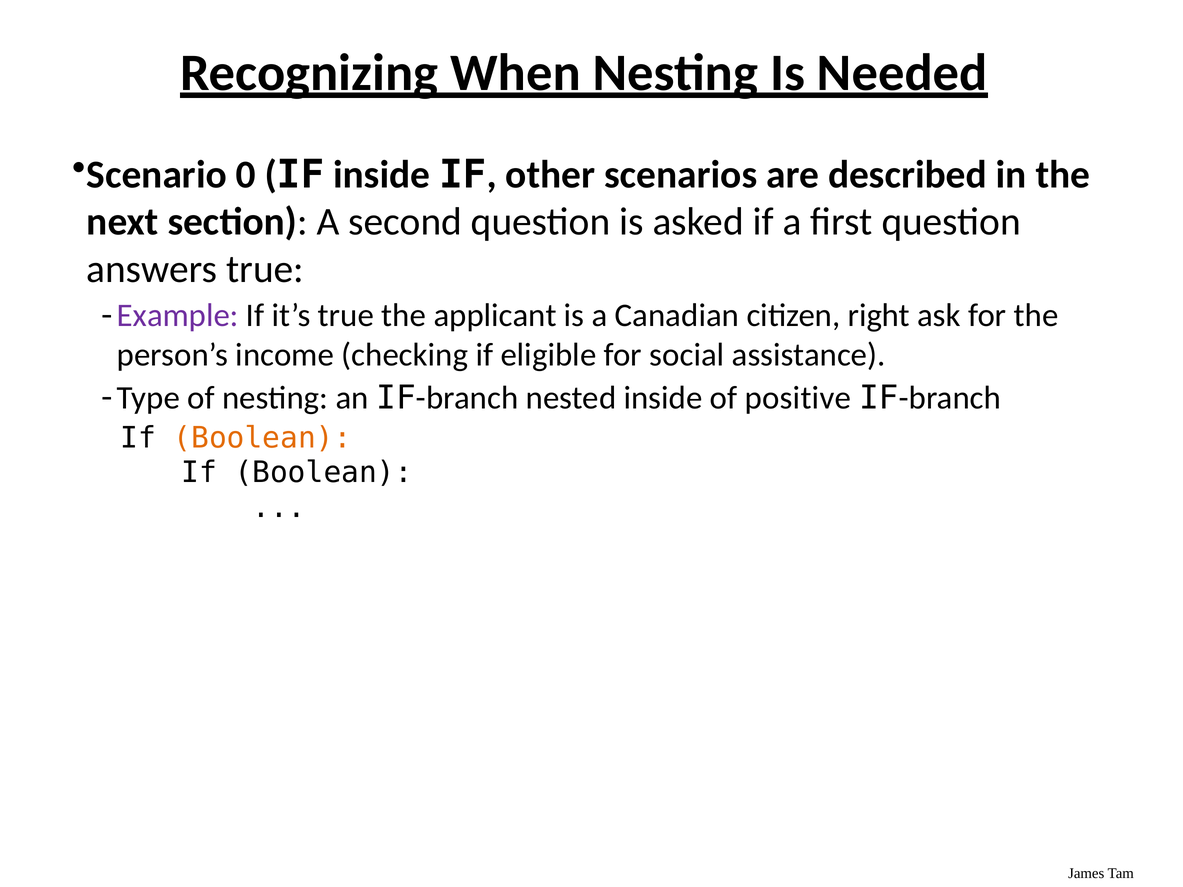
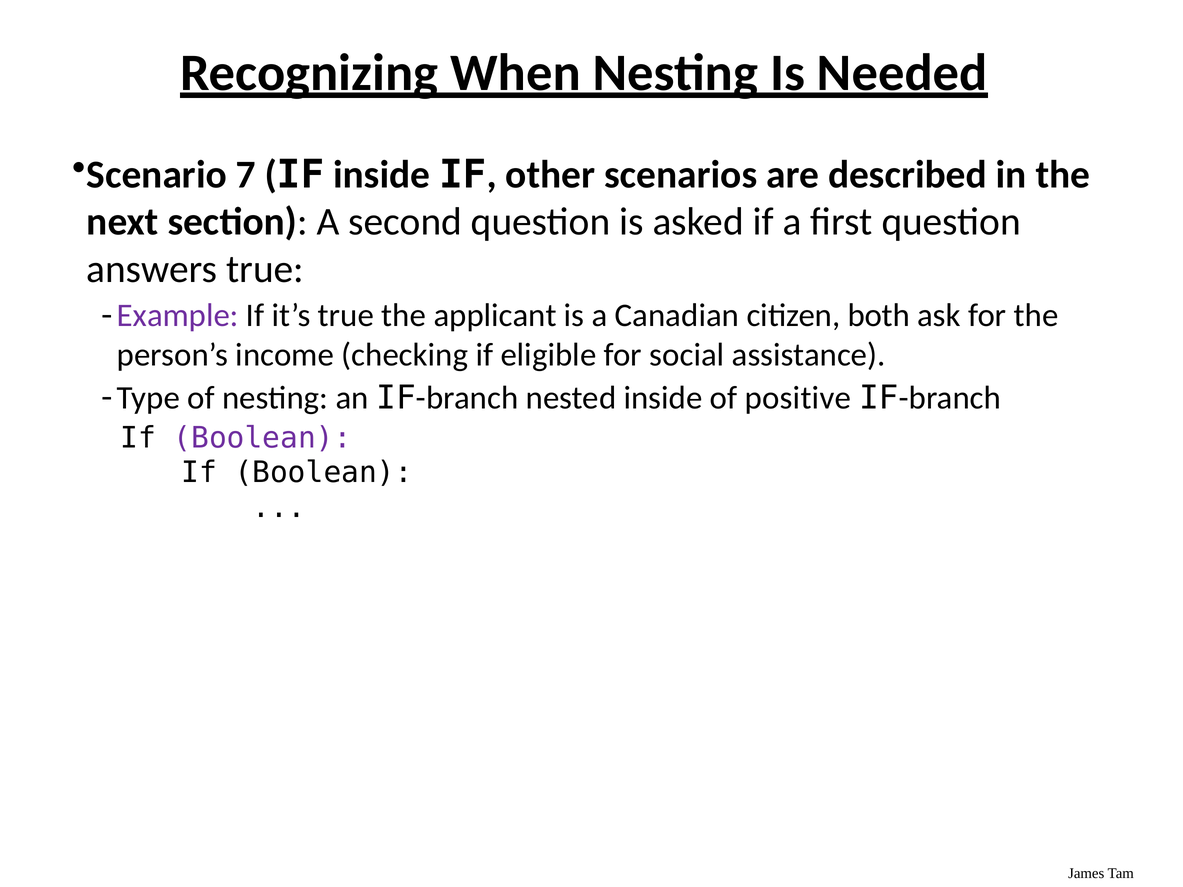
0: 0 -> 7
right: right -> both
Boolean at (262, 438) colour: orange -> purple
